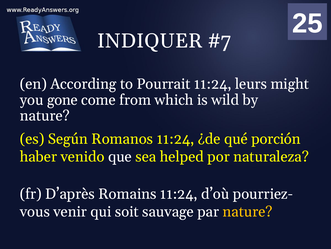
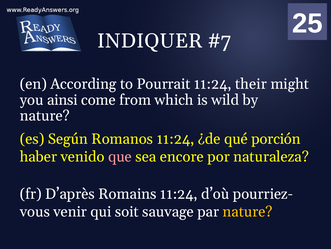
leurs: leurs -> their
gone: gone -> ainsi
que colour: white -> pink
helped: helped -> encore
